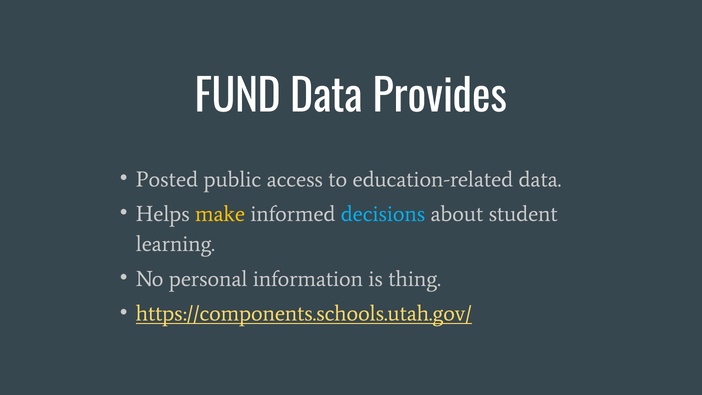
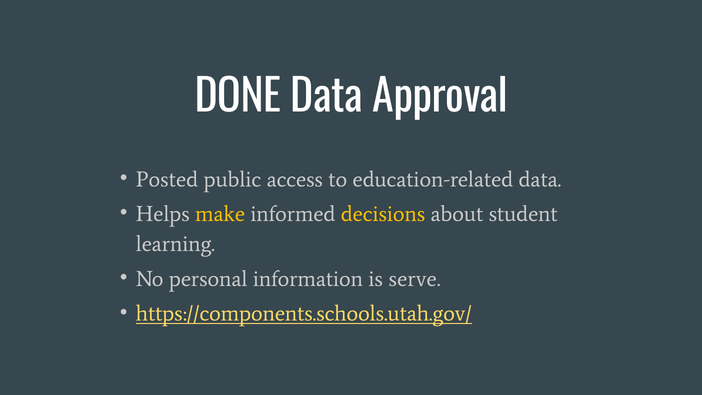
FUND: FUND -> DONE
Provides: Provides -> Approval
decisions colour: light blue -> yellow
thing: thing -> serve
